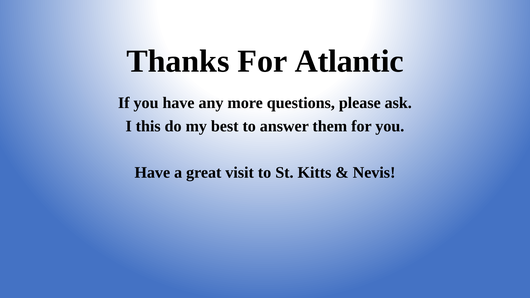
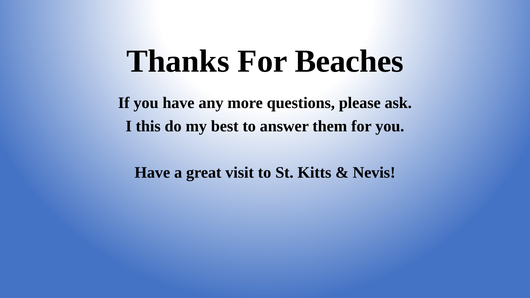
Atlantic: Atlantic -> Beaches
